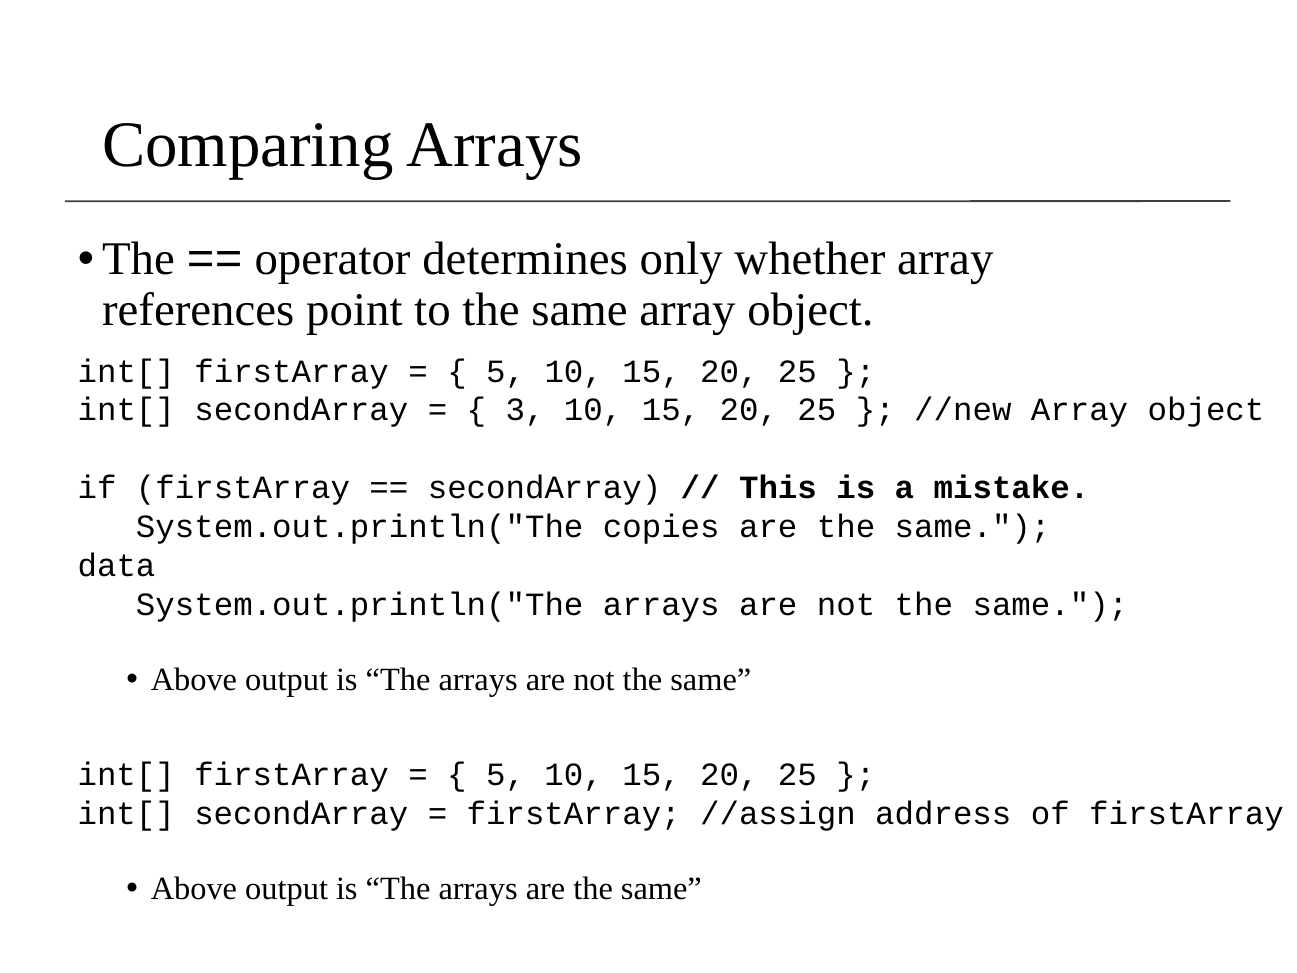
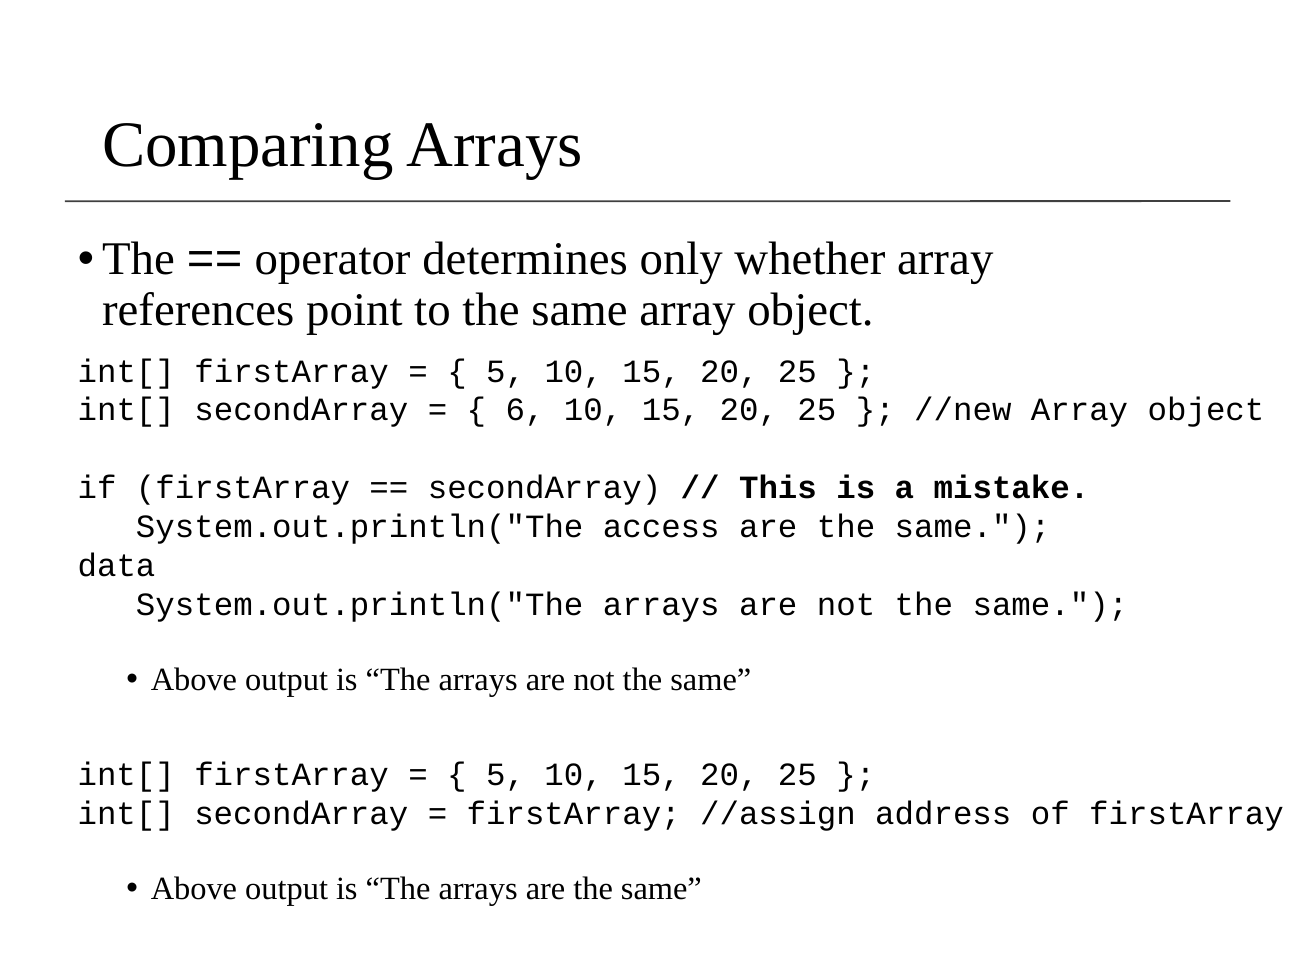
3: 3 -> 6
copies: copies -> access
